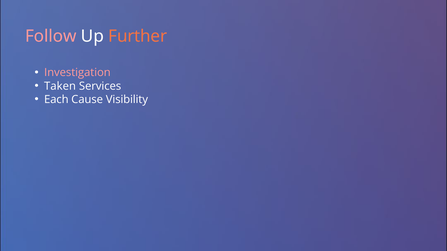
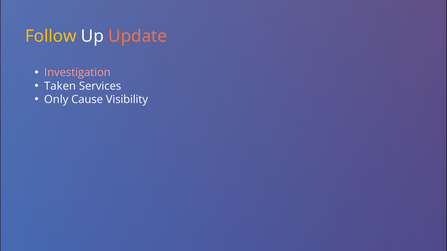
Follow colour: pink -> yellow
Further: Further -> Update
Each: Each -> Only
